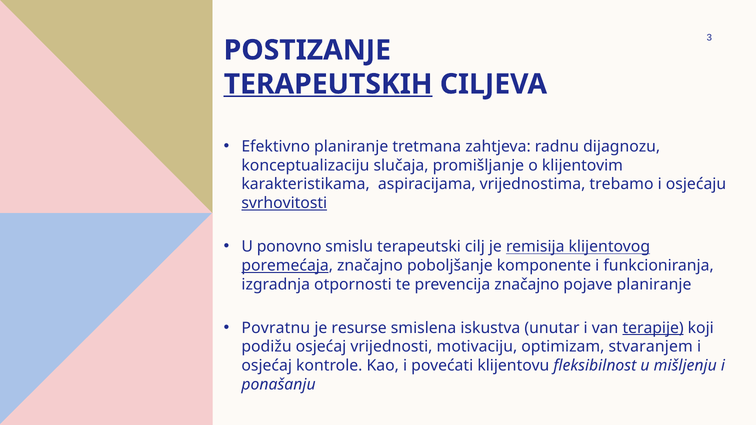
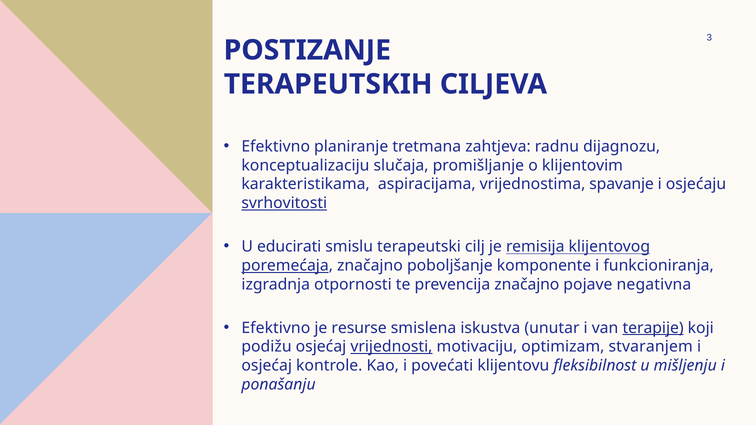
TERAPEUTSKIH underline: present -> none
trebamo: trebamo -> spavanje
ponovno: ponovno -> educirati
pojave planiranje: planiranje -> negativna
Povratnu at (276, 328): Povratnu -> Efektivno
vrijednosti underline: none -> present
